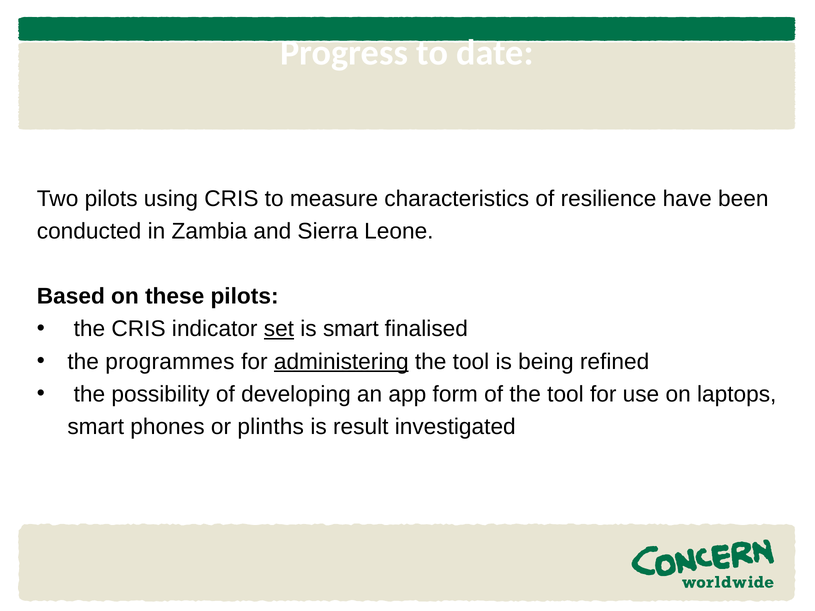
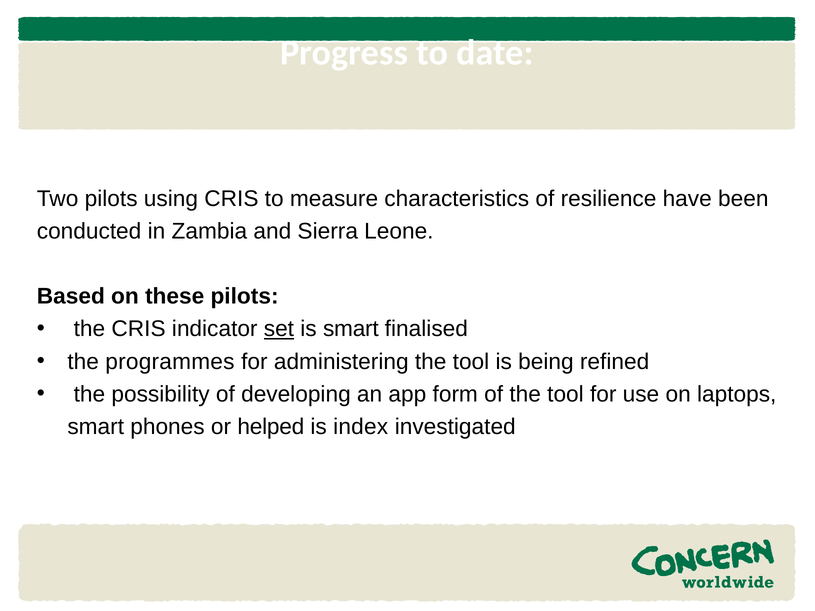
administering underline: present -> none
plinths: plinths -> helped
result: result -> index
